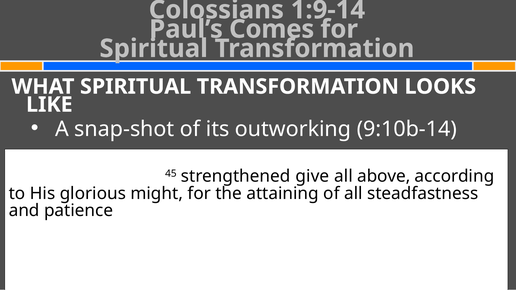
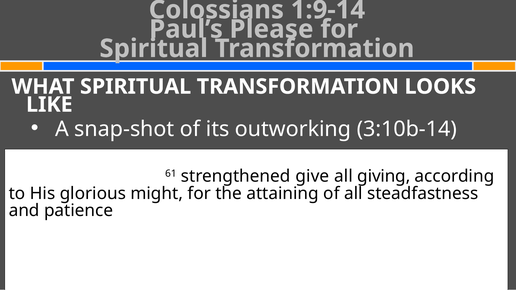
Comes: Comes -> Please
9:10b-14: 9:10b-14 -> 3:10b-14
45: 45 -> 61
all above: above -> giving
